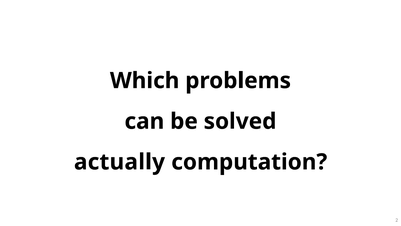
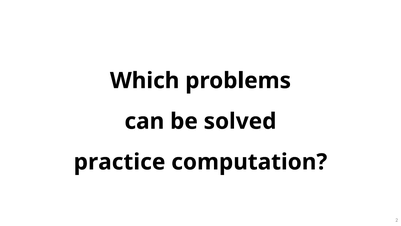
actually: actually -> practice
